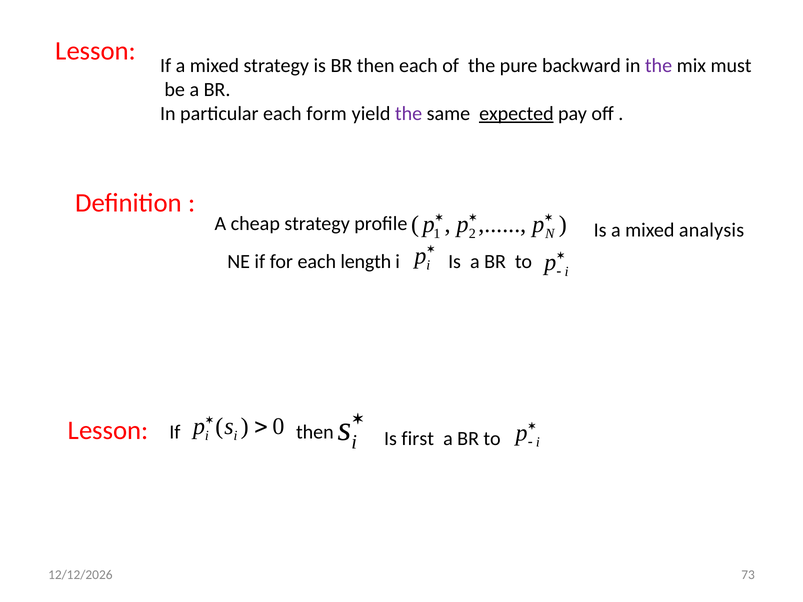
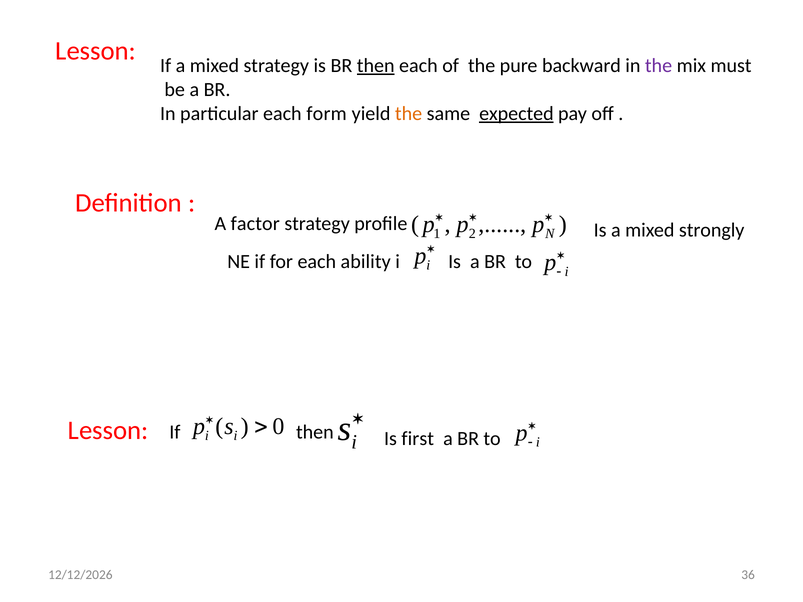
then at (376, 66) underline: none -> present
the at (409, 114) colour: purple -> orange
analysis: analysis -> strongly
cheap: cheap -> factor
length: length -> ability
73: 73 -> 36
